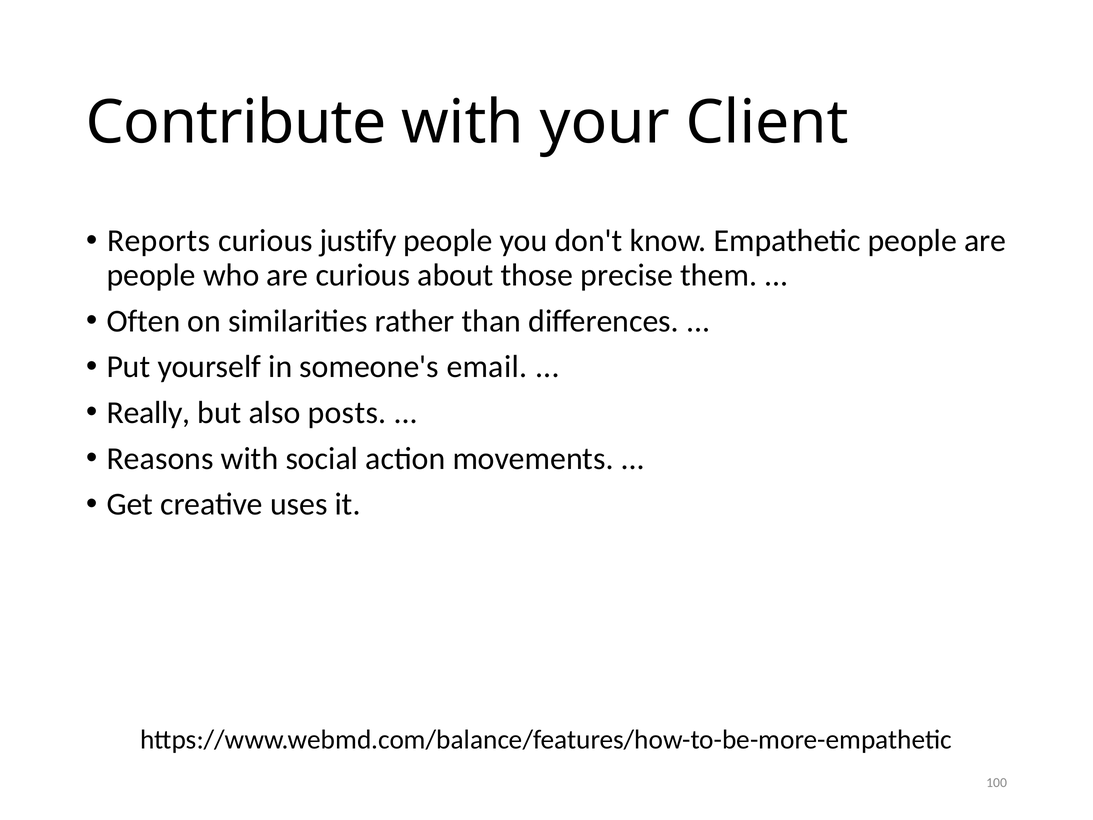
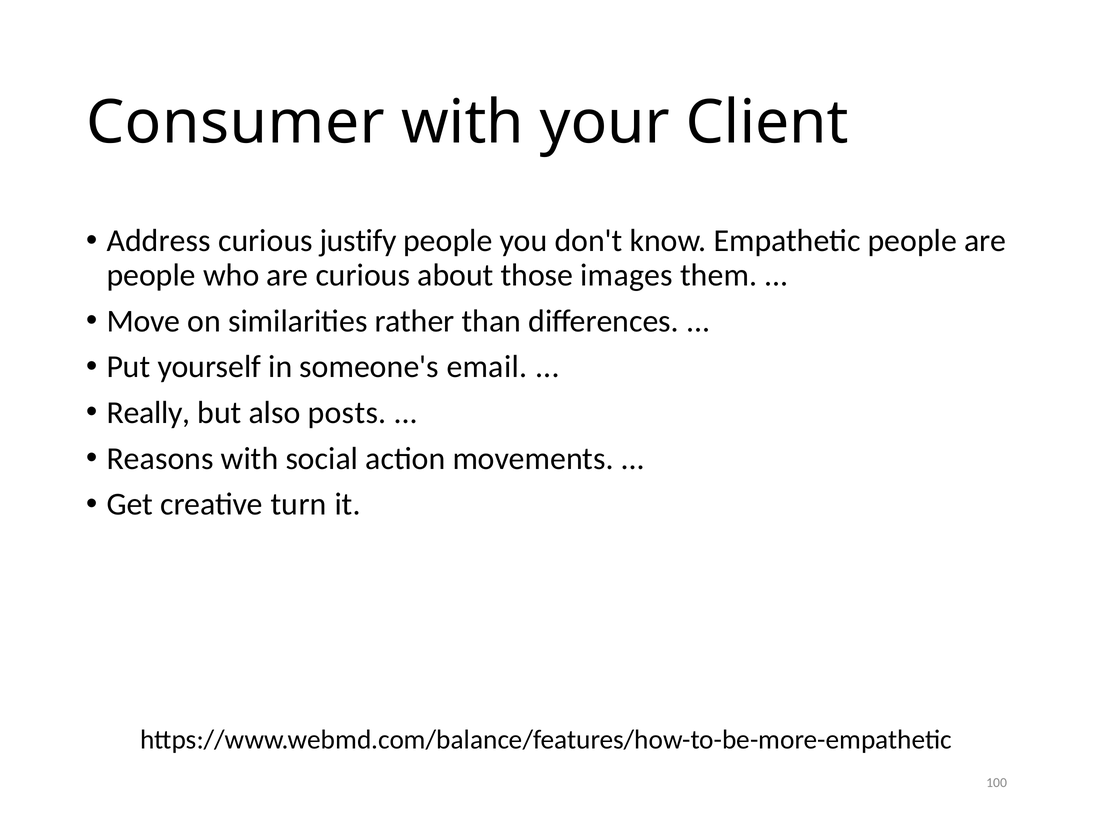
Contribute: Contribute -> Consumer
Reports: Reports -> Address
precise: precise -> images
Often: Often -> Move
uses: uses -> turn
